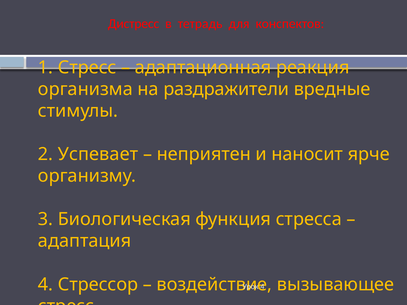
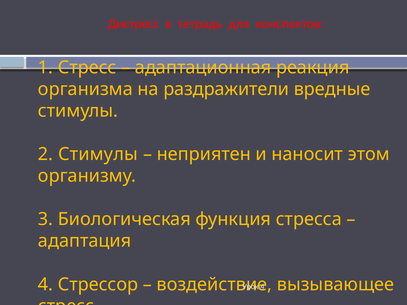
2 Успевает: Успевает -> Стимулы
ярче: ярче -> этом
